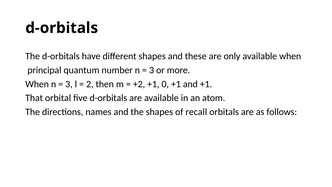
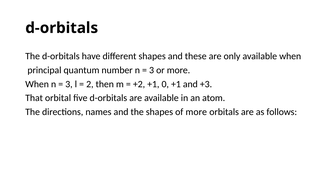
and +1: +1 -> +3
of recall: recall -> more
